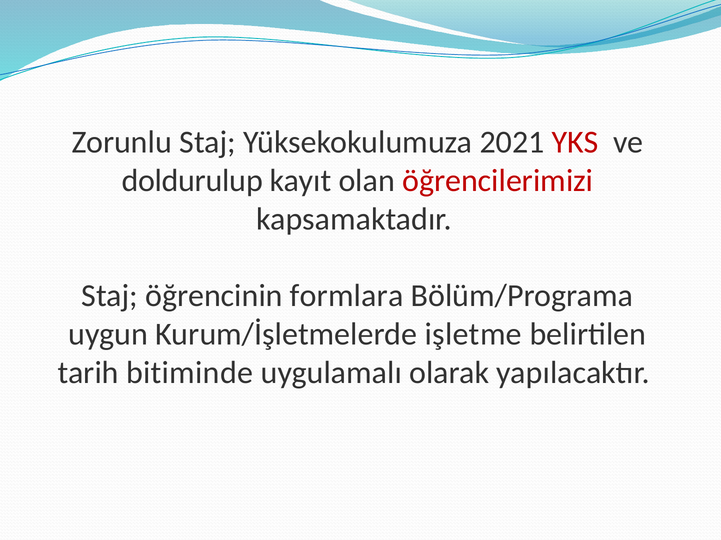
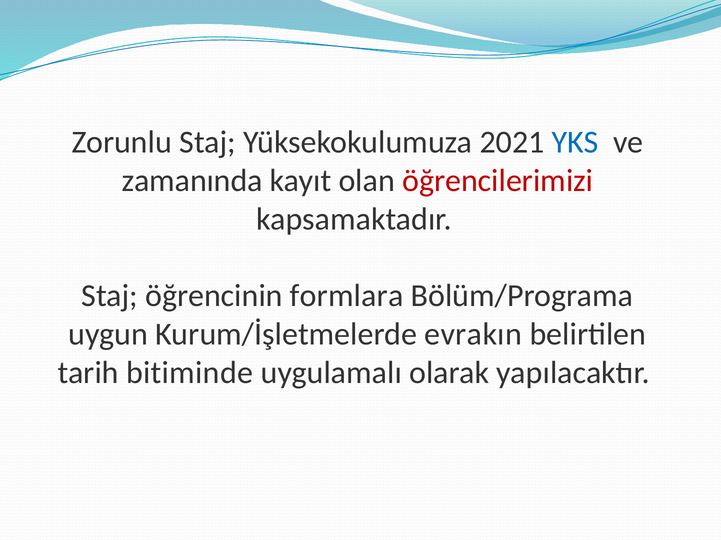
YKS colour: red -> blue
doldurulup: doldurulup -> zamanında
işletme: işletme -> evrakın
